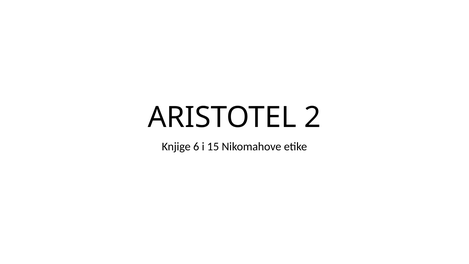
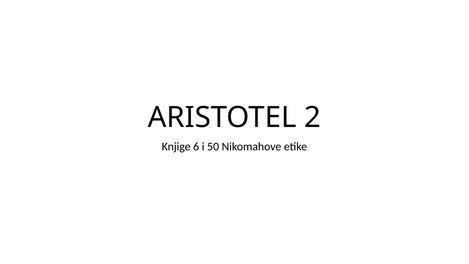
15: 15 -> 50
